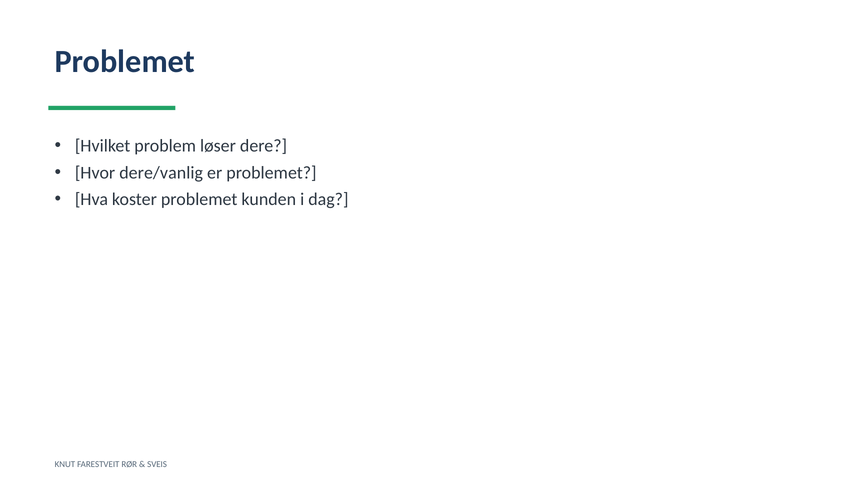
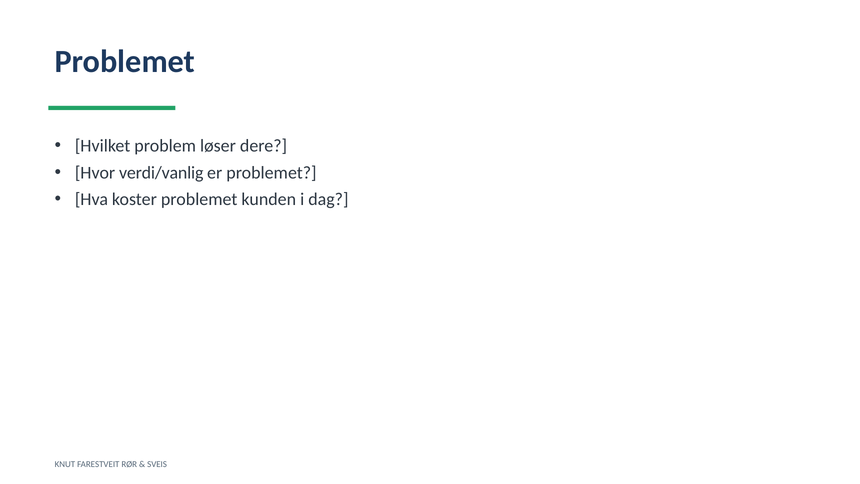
dere/vanlig: dere/vanlig -> verdi/vanlig
